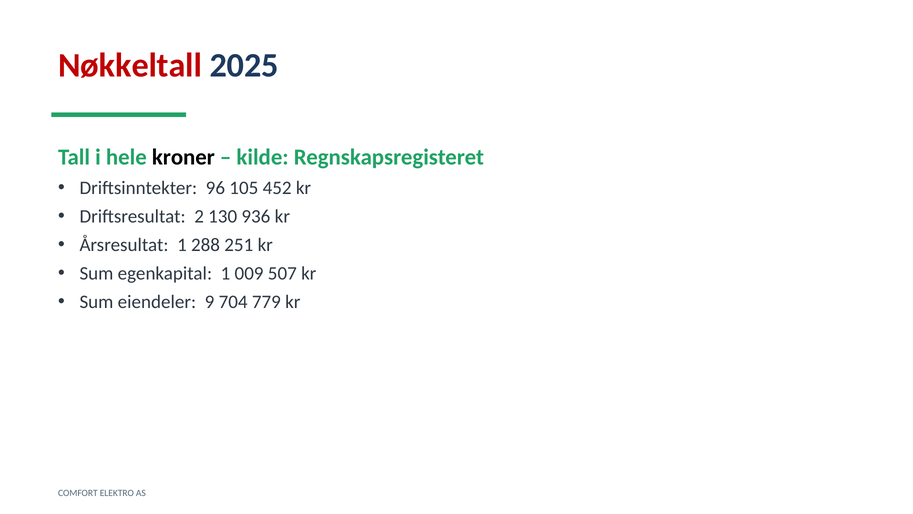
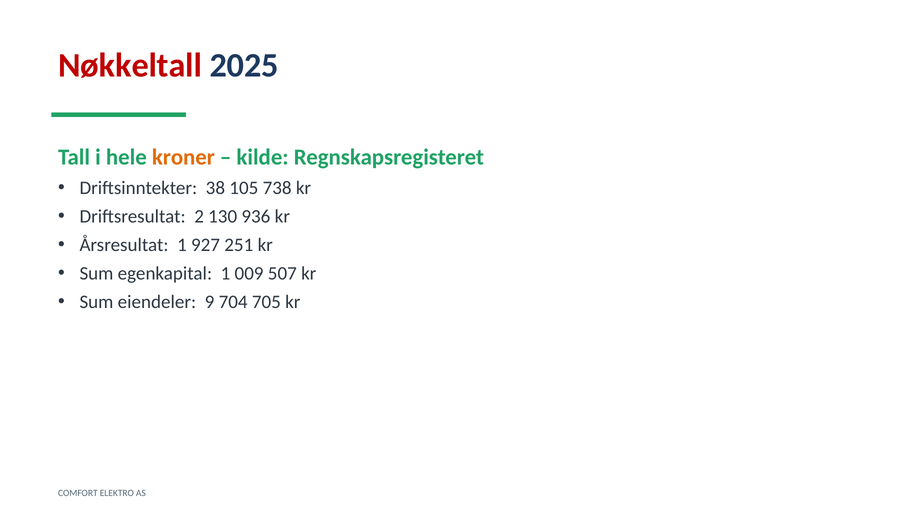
kroner colour: black -> orange
96: 96 -> 38
452: 452 -> 738
288: 288 -> 927
779: 779 -> 705
